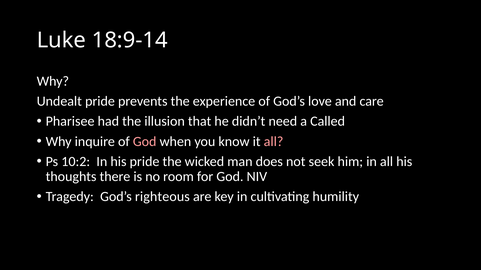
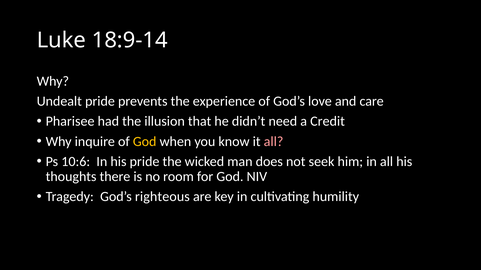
Called: Called -> Credit
God at (145, 142) colour: pink -> yellow
10:2: 10:2 -> 10:6
